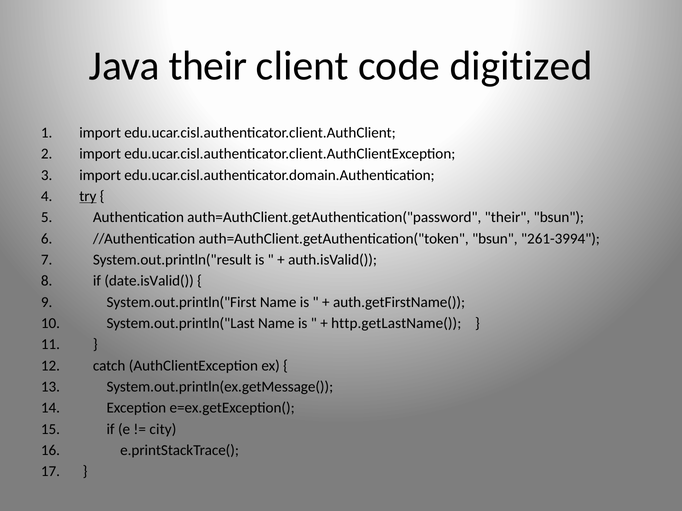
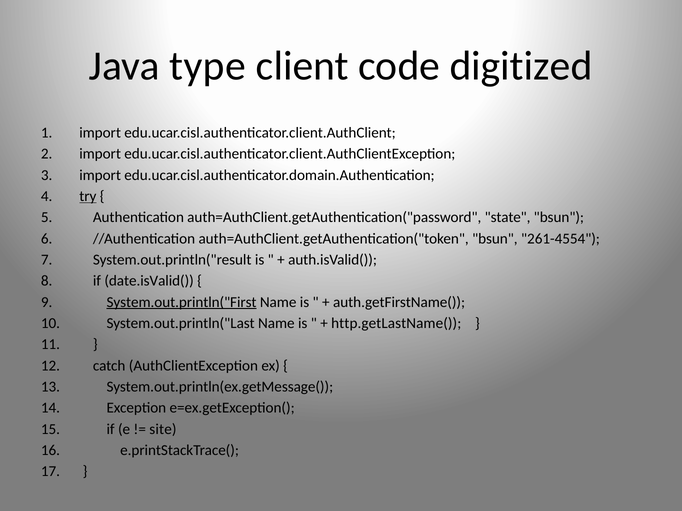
Java their: their -> type
auth=AuthClient.getAuthentication("password their: their -> state
261-3994: 261-3994 -> 261-4554
System.out.println("First underline: none -> present
city: city -> site
